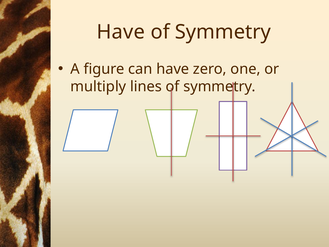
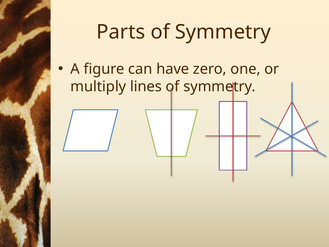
Have at (121, 32): Have -> Parts
